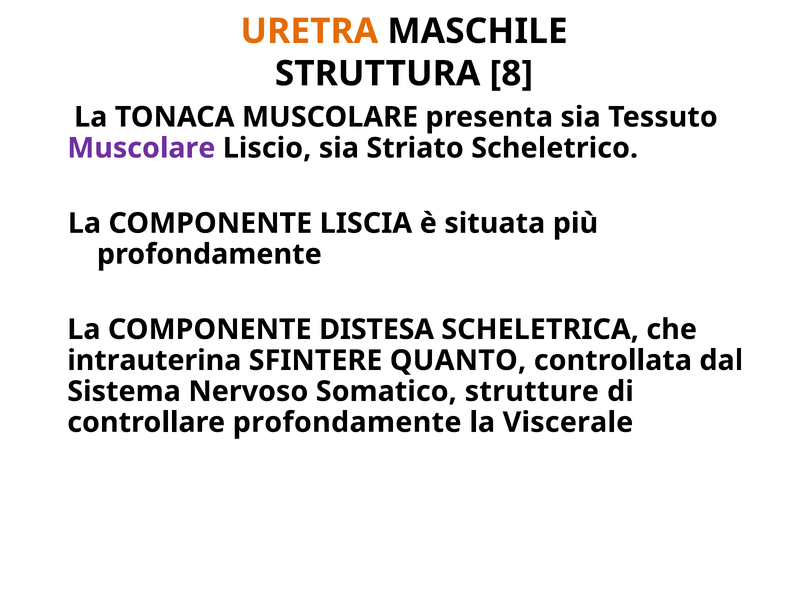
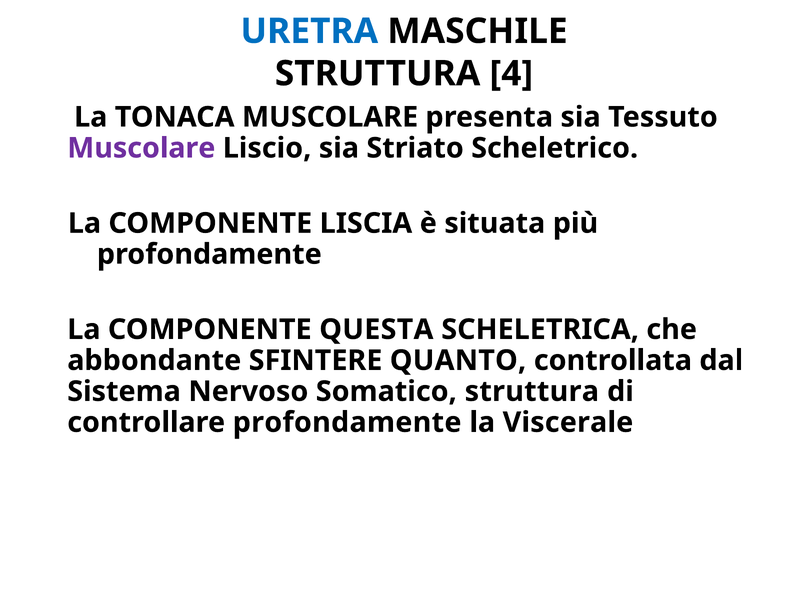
URETRA colour: orange -> blue
8: 8 -> 4
DISTESA: DISTESA -> QUESTA
intrauterina: intrauterina -> abbondante
Somatico strutture: strutture -> struttura
